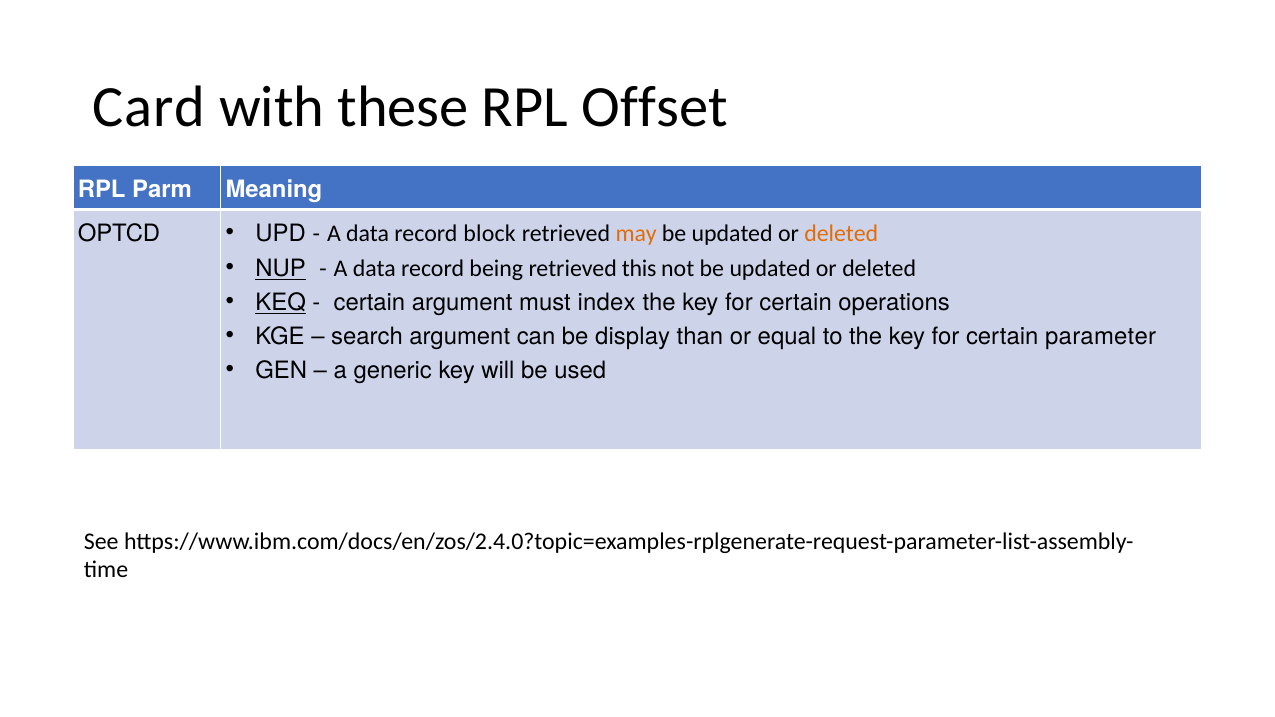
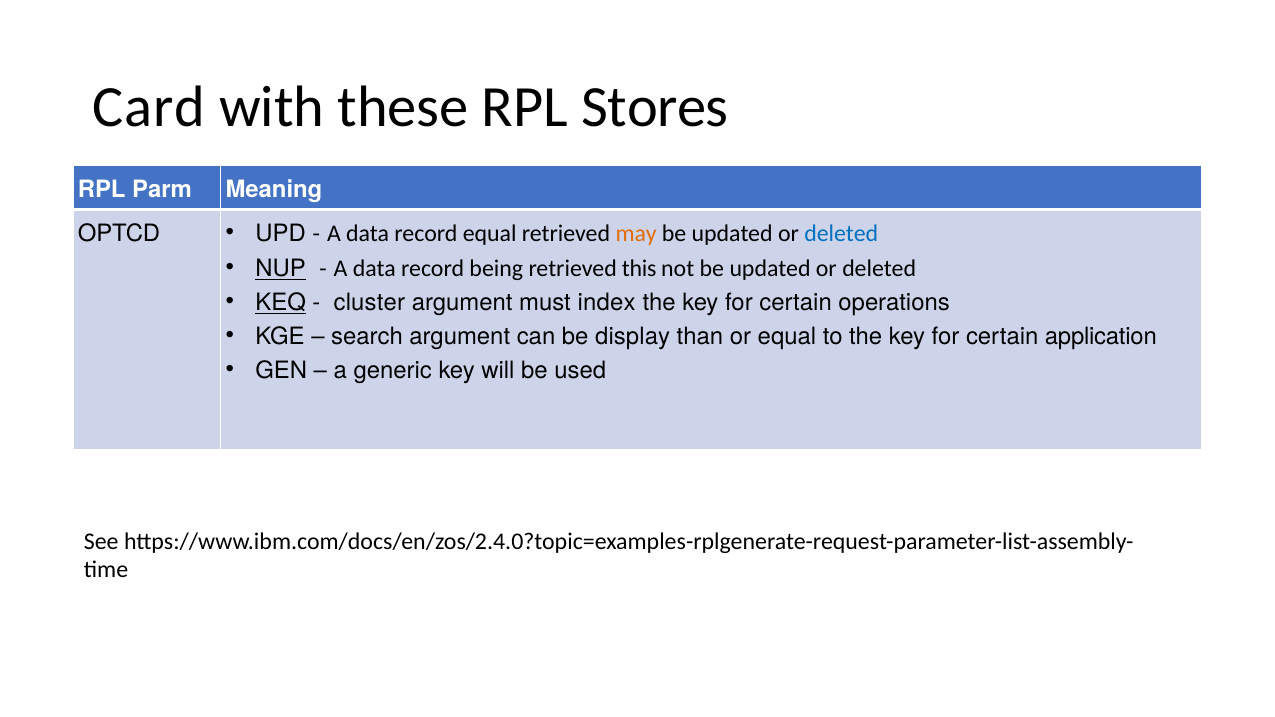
Offset: Offset -> Stores
record block: block -> equal
deleted at (841, 234) colour: orange -> blue
certain at (369, 303): certain -> cluster
parameter: parameter -> application
